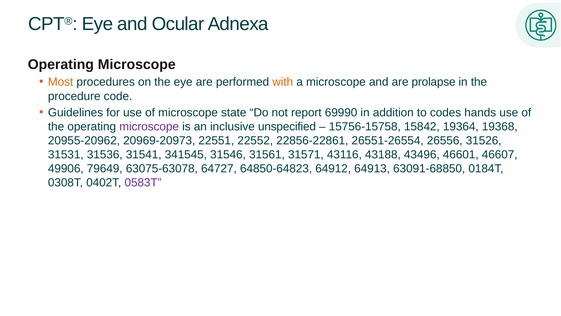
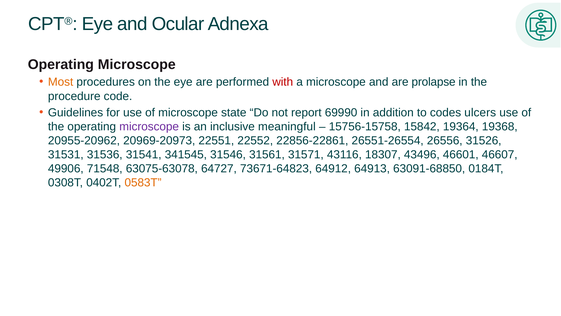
with colour: orange -> red
hands: hands -> ulcers
unspecified: unspecified -> meaningful
43188: 43188 -> 18307
79649: 79649 -> 71548
64850-64823: 64850-64823 -> 73671-64823
0583T colour: purple -> orange
